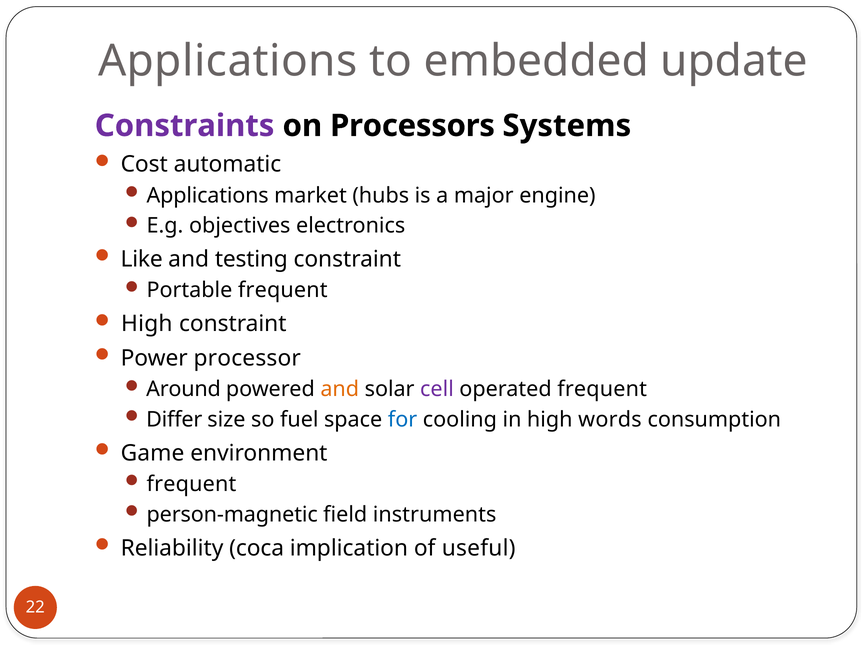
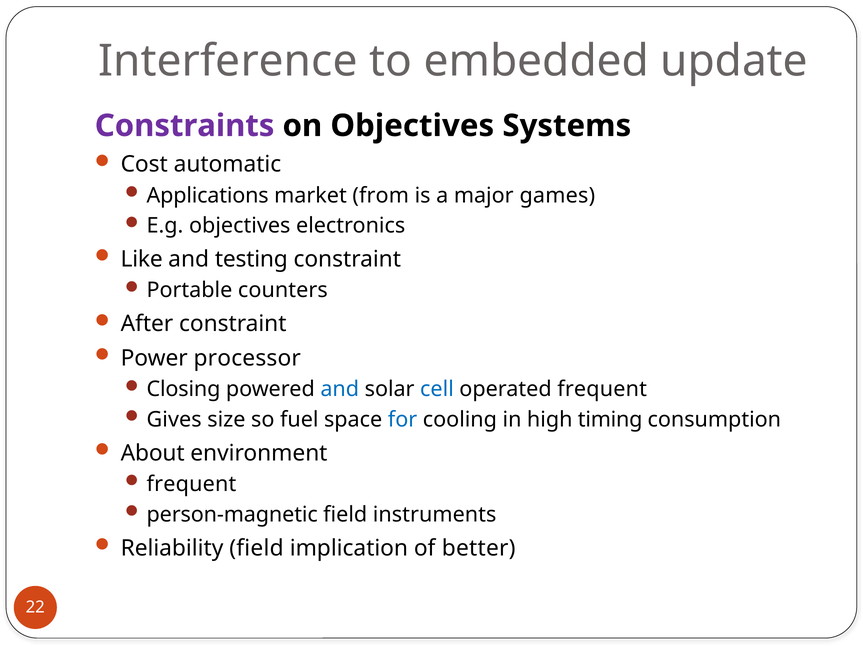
Applications at (228, 61): Applications -> Interference
on Processors: Processors -> Objectives
hubs: hubs -> from
engine: engine -> games
Portable frequent: frequent -> counters
High at (147, 324): High -> After
Around: Around -> Closing
and at (340, 389) colour: orange -> blue
cell colour: purple -> blue
Differ: Differ -> Gives
words: words -> timing
Game: Game -> About
Reliability coca: coca -> field
useful: useful -> better
